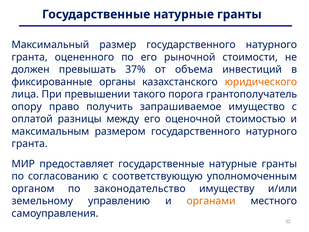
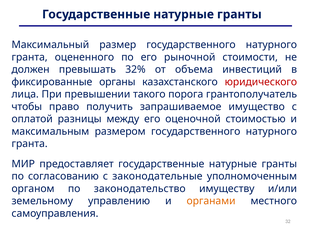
37%: 37% -> 32%
юридического colour: orange -> red
опору: опору -> чтобы
соответствующую: соответствующую -> законодательные
